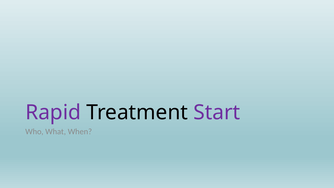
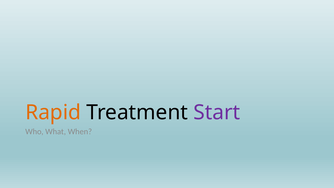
Rapid colour: purple -> orange
